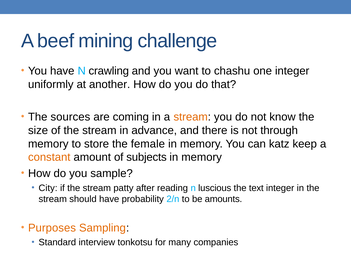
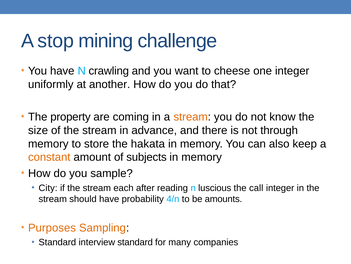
beef: beef -> stop
chashu: chashu -> cheese
sources: sources -> property
female: female -> hakata
katz: katz -> also
patty: patty -> each
text: text -> call
2/n: 2/n -> 4/n
interview tonkotsu: tonkotsu -> standard
